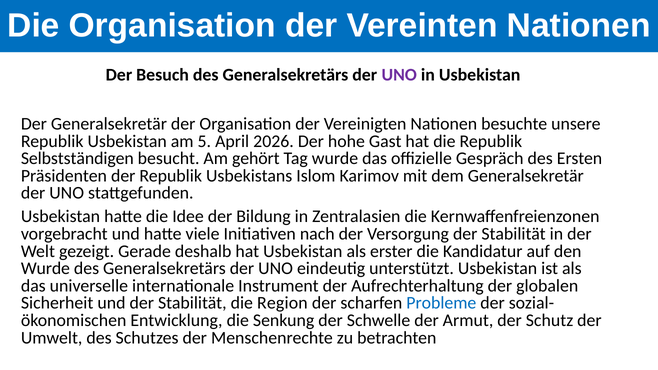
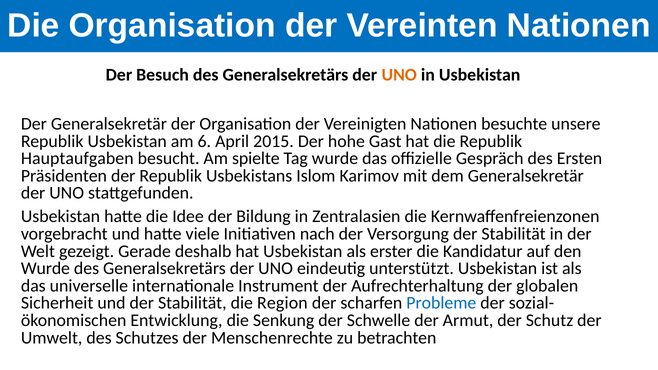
UNO at (399, 75) colour: purple -> orange
5: 5 -> 6
2026: 2026 -> 2015
Selbstständigen: Selbstständigen -> Hauptaufgaben
gehört: gehört -> spielte
